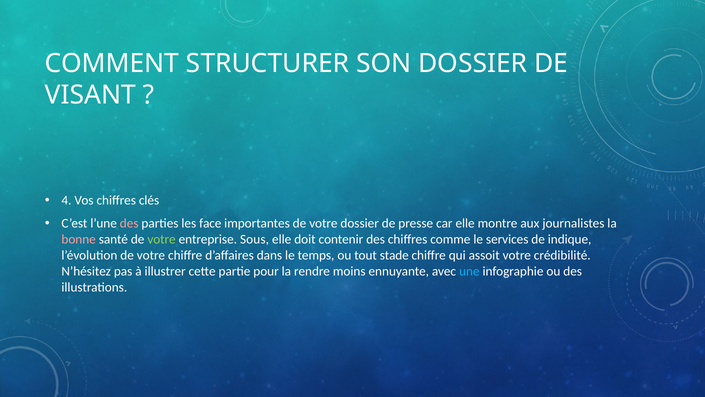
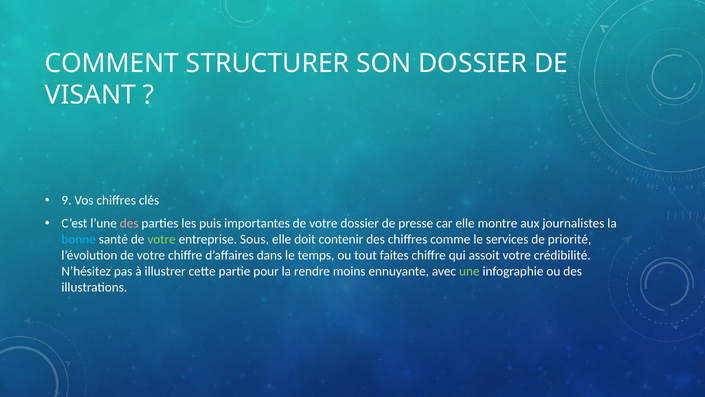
4: 4 -> 9
face: face -> puis
bonne colour: pink -> light blue
indique: indique -> priorité
stade: stade -> faites
une colour: light blue -> light green
